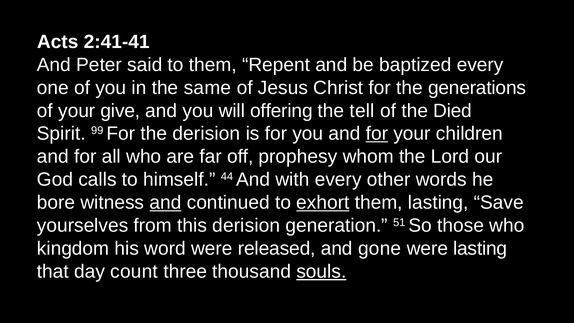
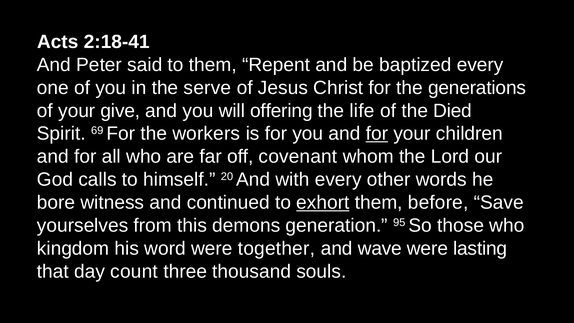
2:41-41: 2:41-41 -> 2:18-41
same: same -> serve
tell: tell -> life
99: 99 -> 69
the derision: derision -> workers
prophesy: prophesy -> covenant
44: 44 -> 20
and at (166, 202) underline: present -> none
them lasting: lasting -> before
this derision: derision -> demons
51: 51 -> 95
released: released -> together
gone: gone -> wave
souls underline: present -> none
